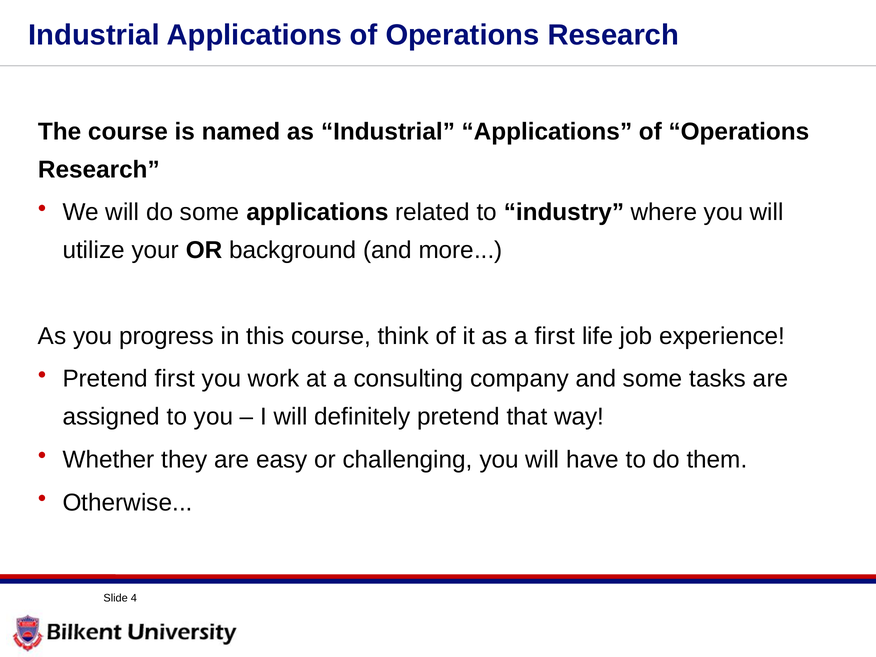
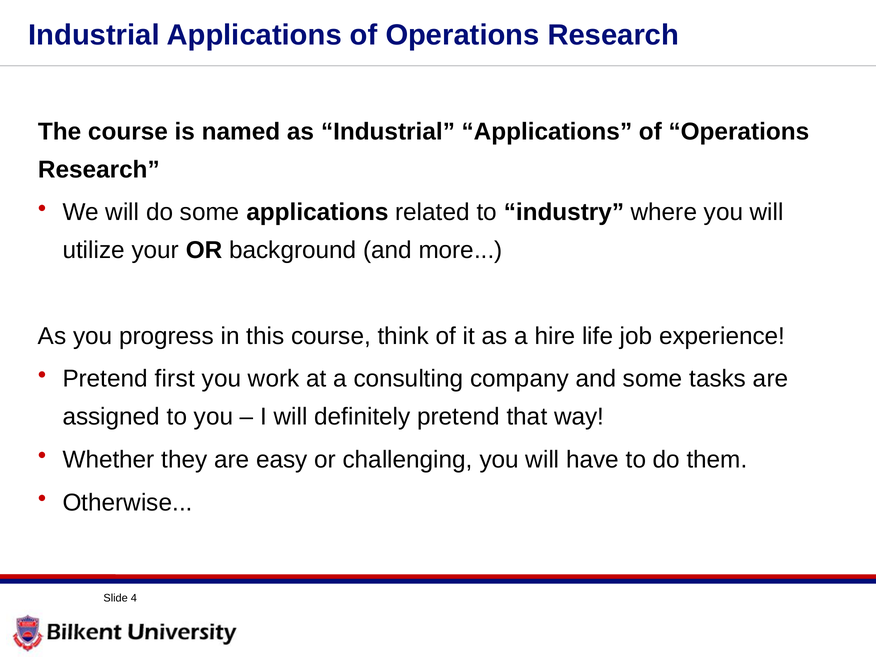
a first: first -> hire
